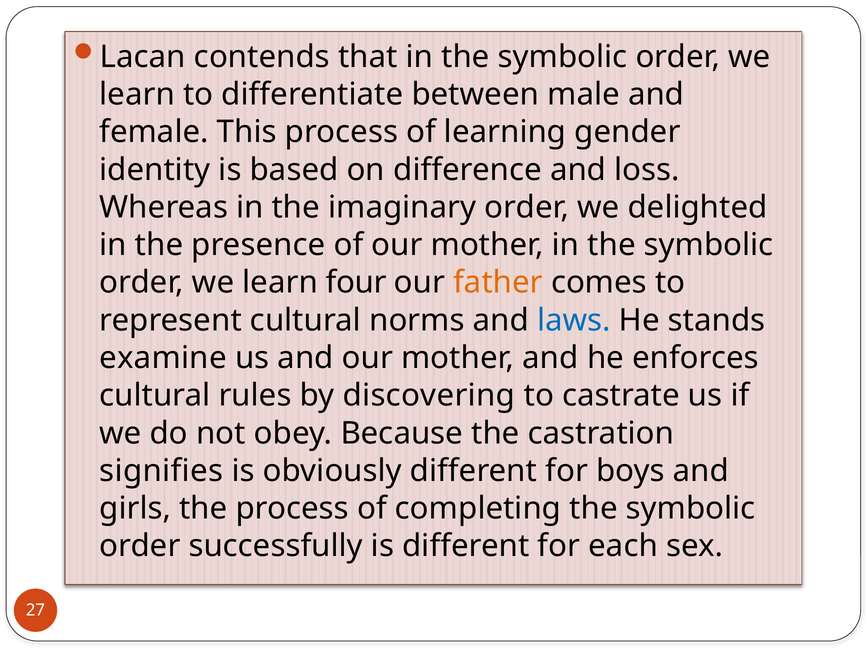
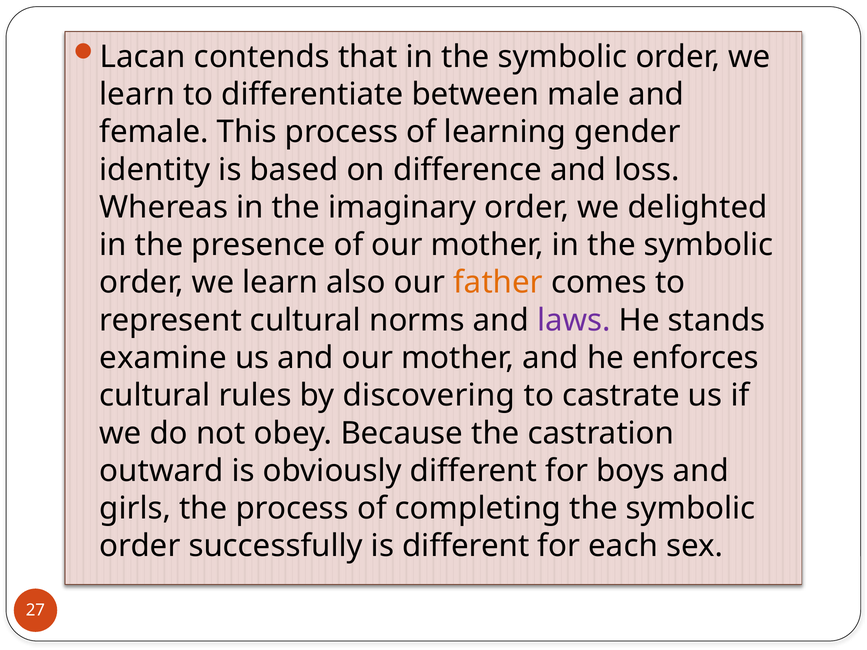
four: four -> also
laws colour: blue -> purple
signifies: signifies -> outward
